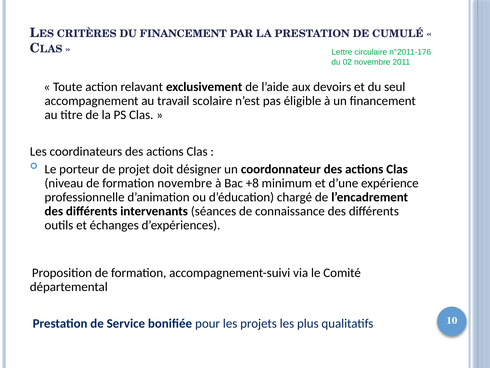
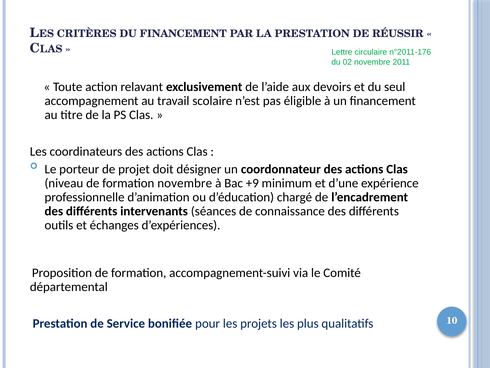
CUMULÉ: CUMULÉ -> RÉUSSIR
+8: +8 -> +9
